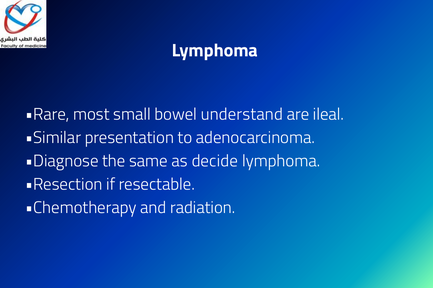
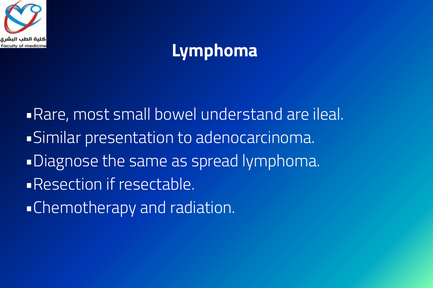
decide: decide -> spread
